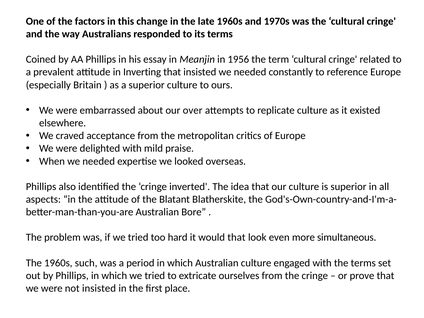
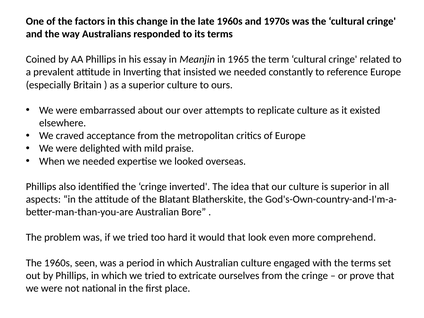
1956: 1956 -> 1965
simultaneous: simultaneous -> comprehend
such: such -> seen
not insisted: insisted -> national
